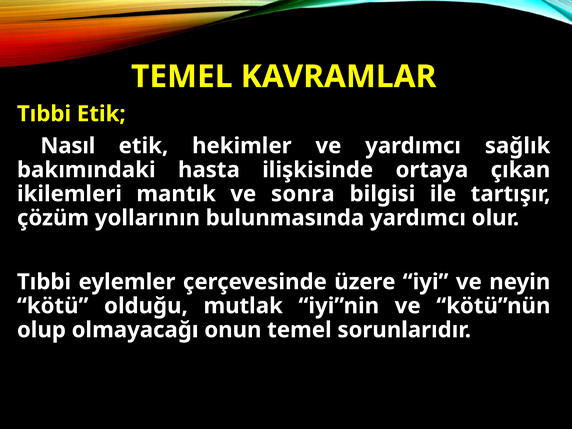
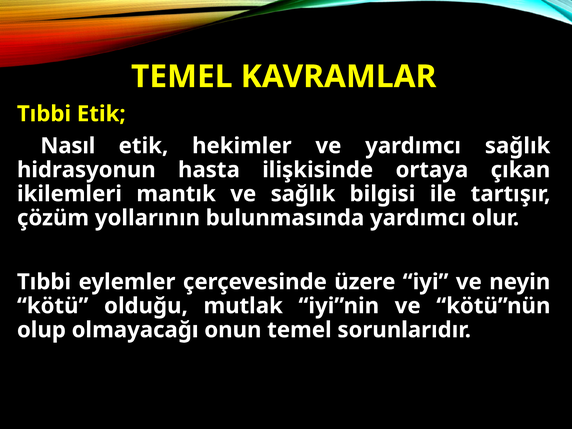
bakımındaki: bakımındaki -> hidrasyonun
ve sonra: sonra -> sağlık
